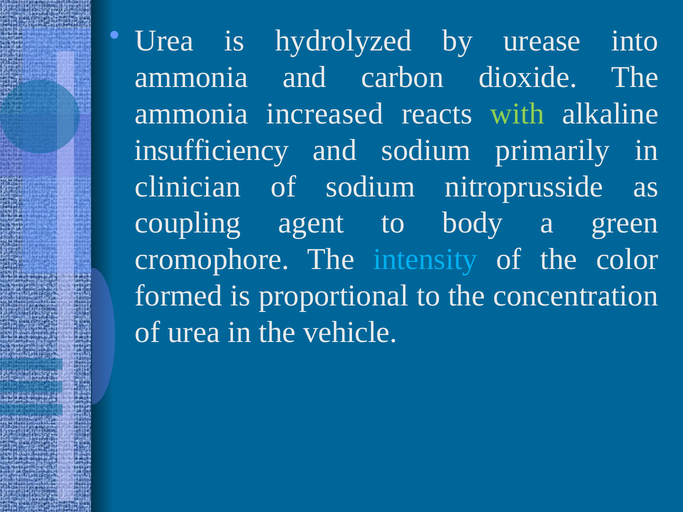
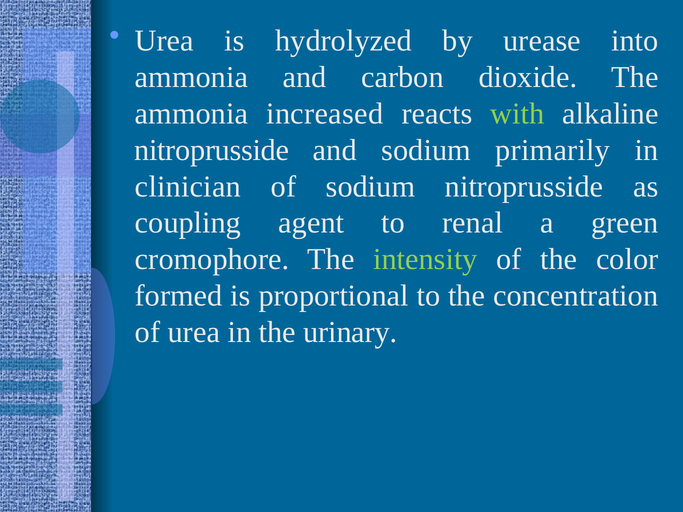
insufficiency at (212, 150): insufficiency -> nitroprusside
body: body -> renal
intensity colour: light blue -> light green
vehicle: vehicle -> urinary
